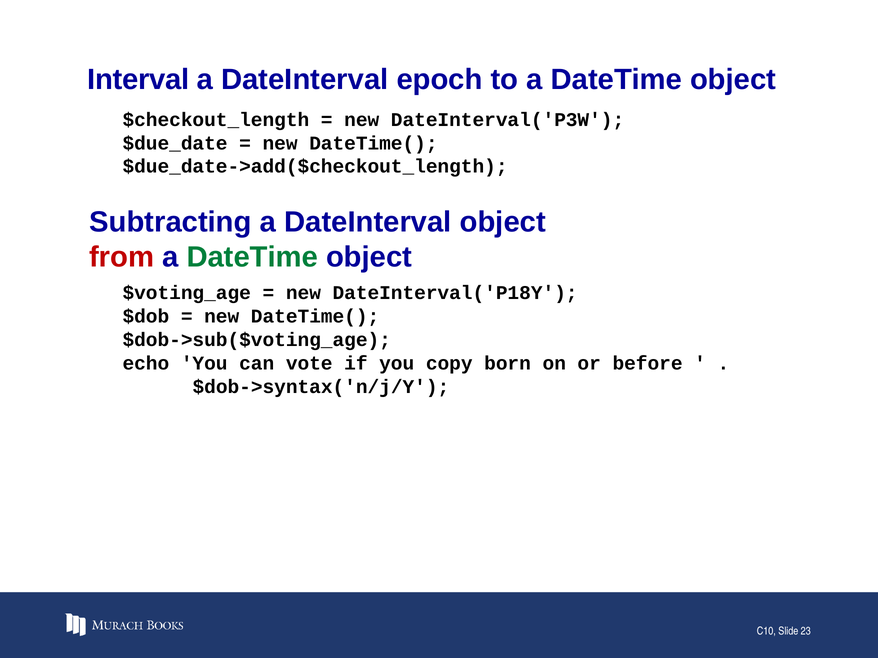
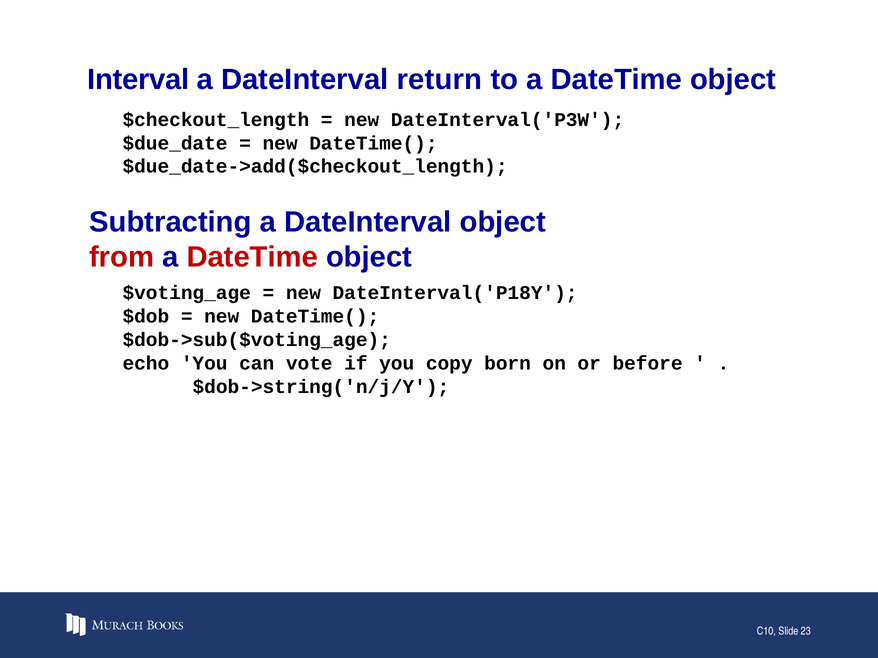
epoch: epoch -> return
DateTime at (252, 257) colour: green -> red
$dob->syntax('n/j/Y: $dob->syntax('n/j/Y -> $dob->string('n/j/Y
